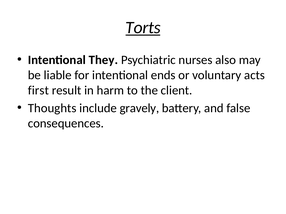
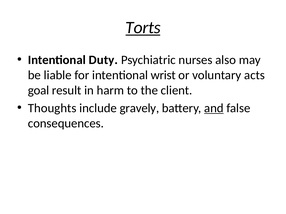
They: They -> Duty
ends: ends -> wrist
first: first -> goal
and underline: none -> present
